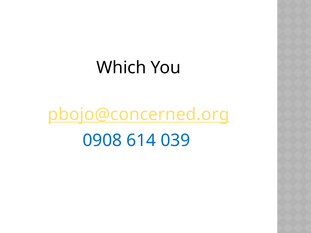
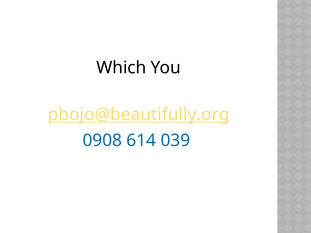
pbojo@concerned.org: pbojo@concerned.org -> pbojo@beautifully.org
